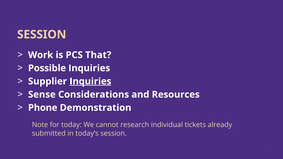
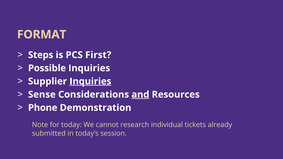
SESSION at (42, 35): SESSION -> FORMAT
Work: Work -> Steps
That: That -> First
and underline: none -> present
